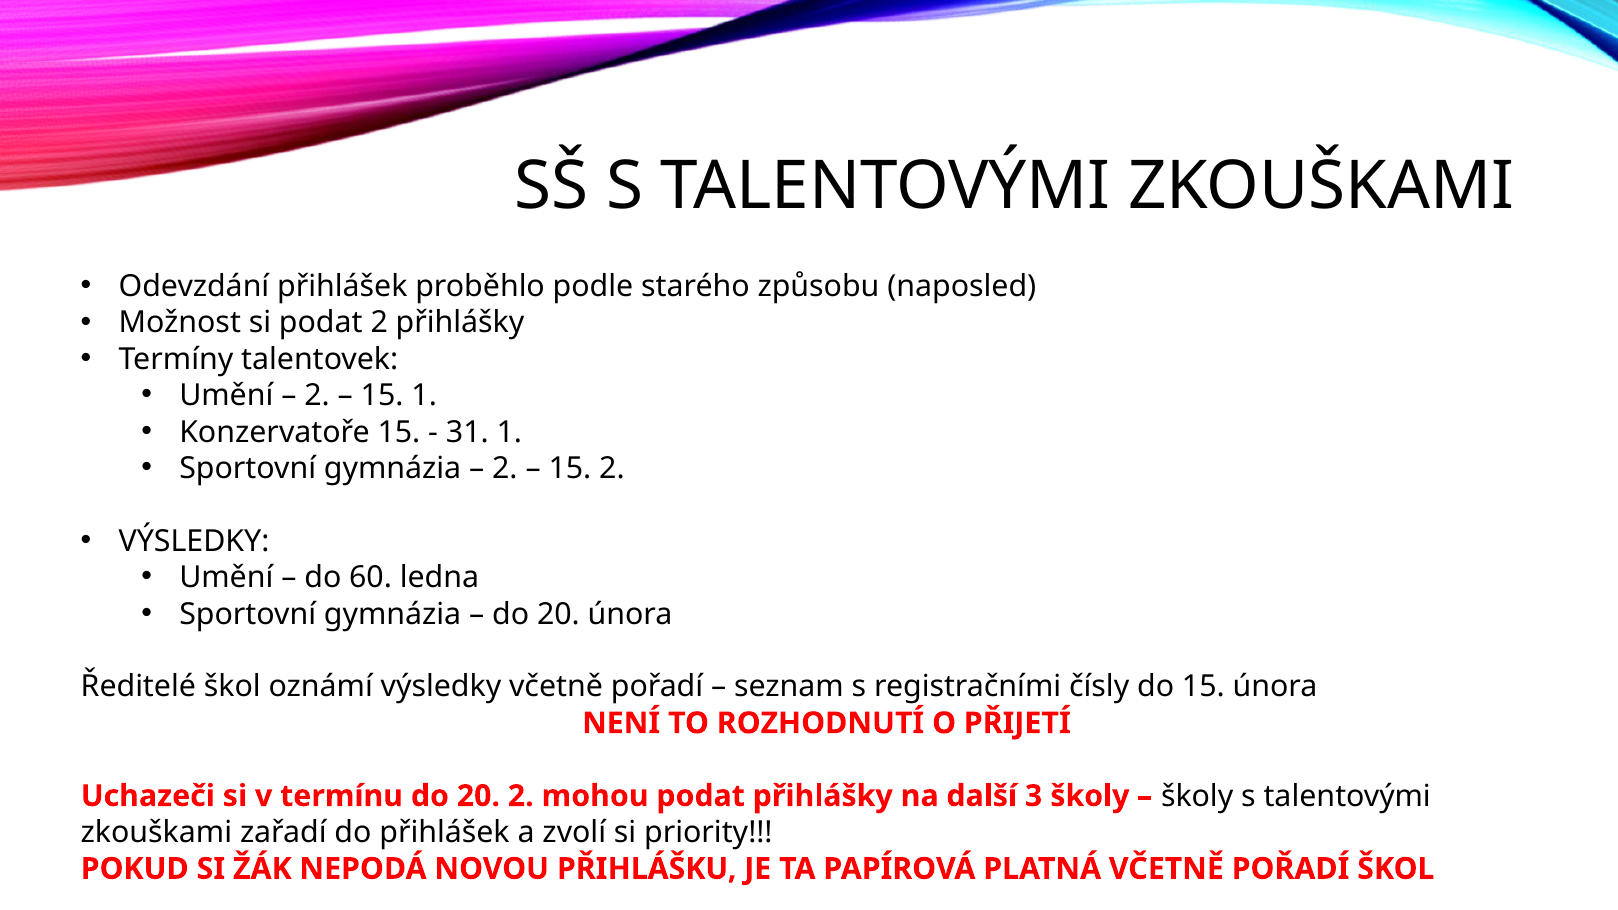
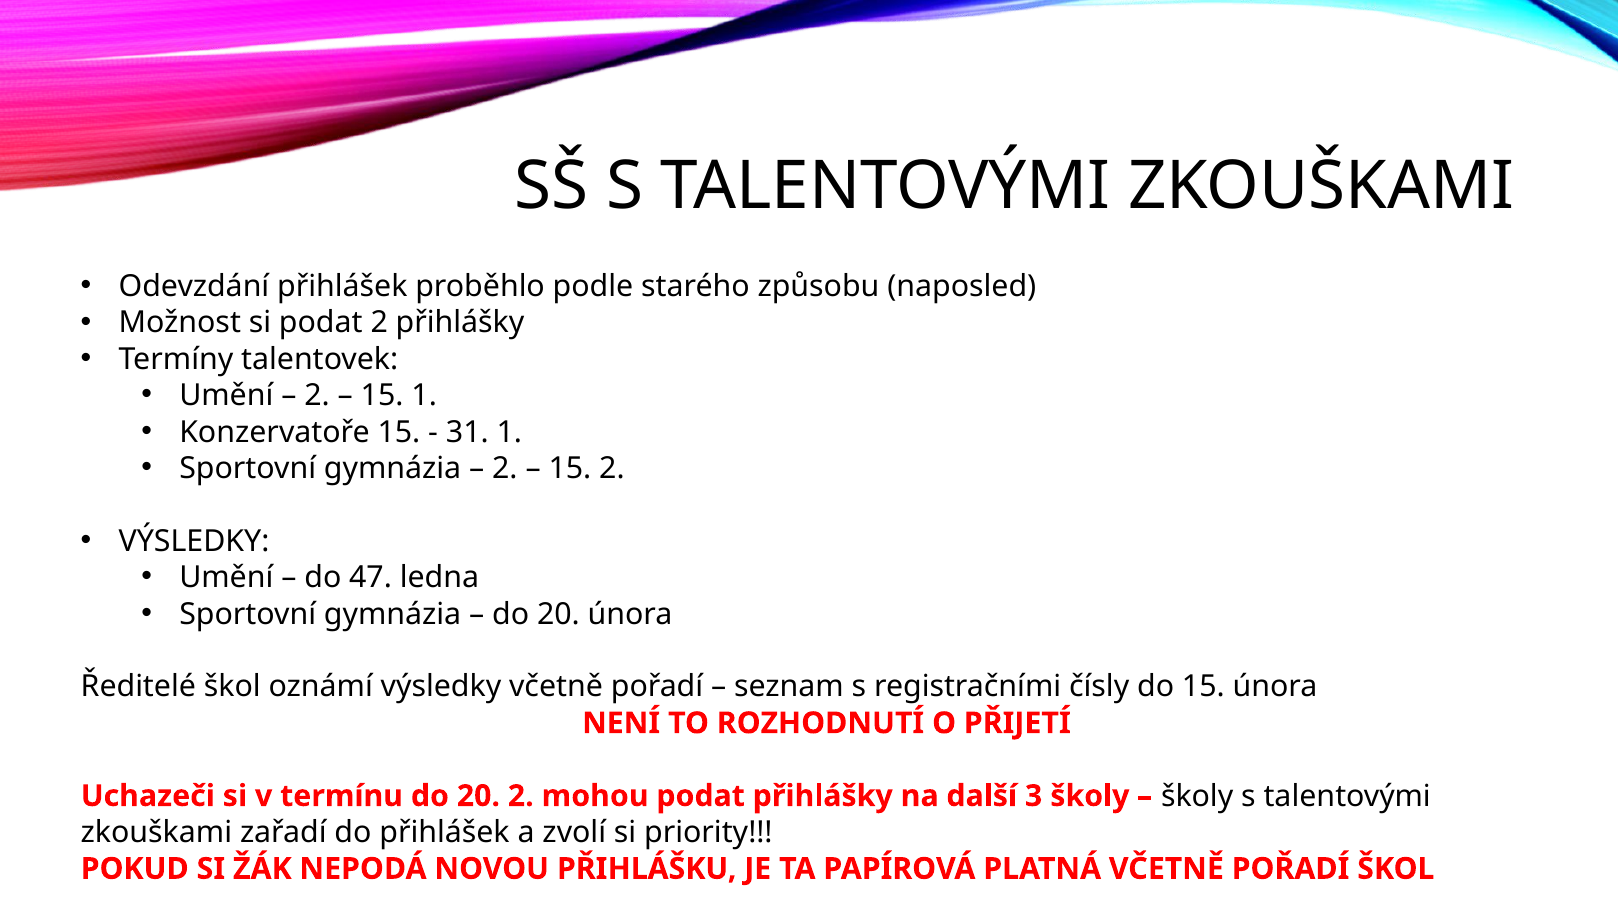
60: 60 -> 47
